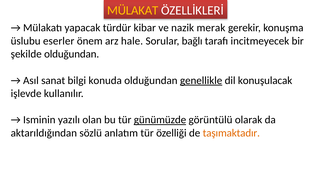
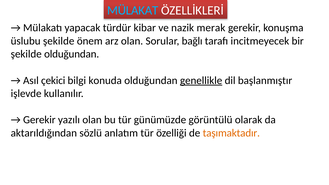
MÜLAKAT colour: yellow -> light blue
üslubu eserler: eserler -> şekilde
arz hale: hale -> olan
sanat: sanat -> çekici
konuşulacak: konuşulacak -> başlanmıştır
Isminin at (39, 120): Isminin -> Gerekir
günümüzde underline: present -> none
